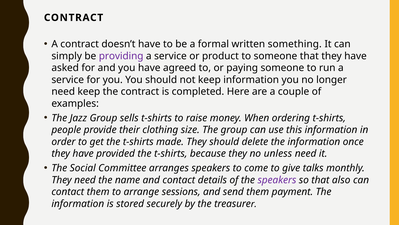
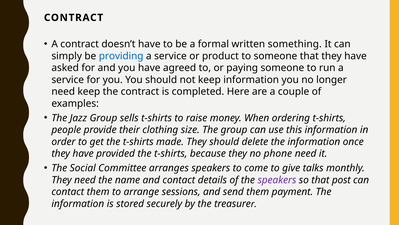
providing colour: purple -> blue
unless: unless -> phone
also: also -> post
